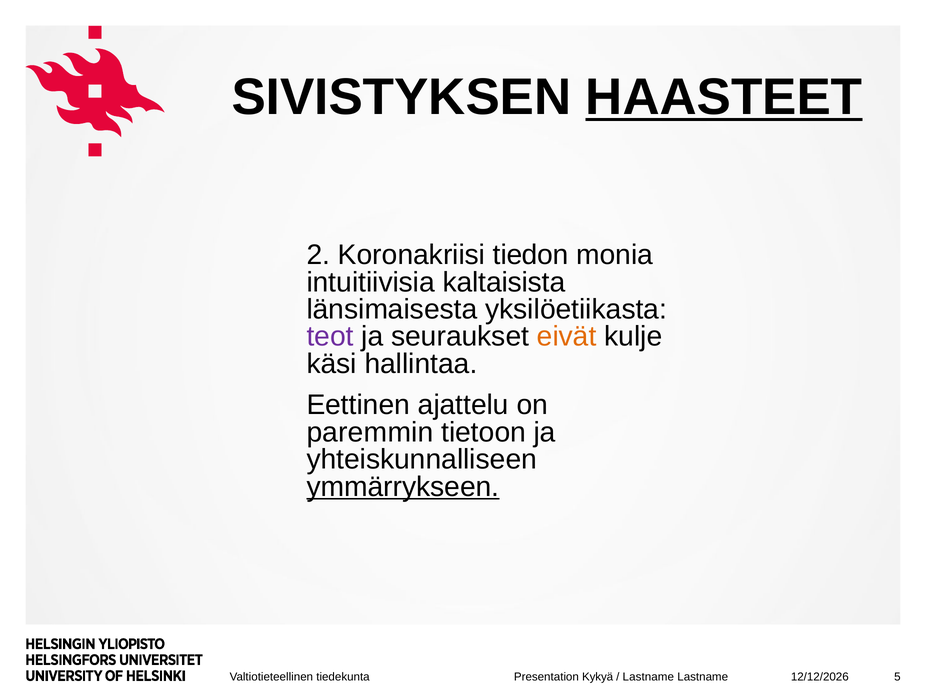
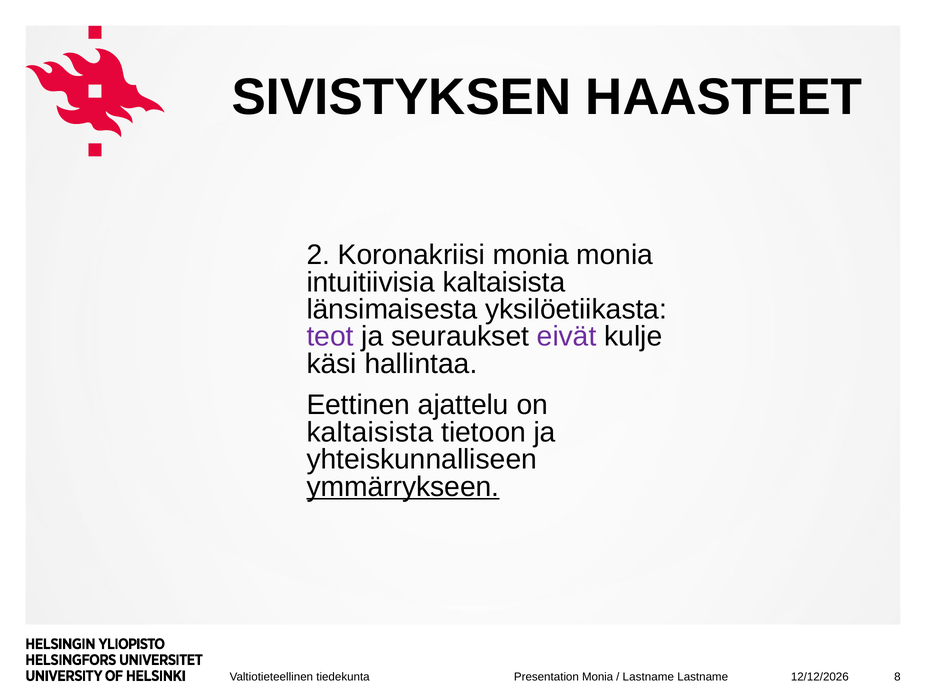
HAASTEET underline: present -> none
Koronakriisi tiedon: tiedon -> monia
eivät colour: orange -> purple
paremmin at (370, 432): paremmin -> kaltaisista
Presentation Kykyä: Kykyä -> Monia
5: 5 -> 8
